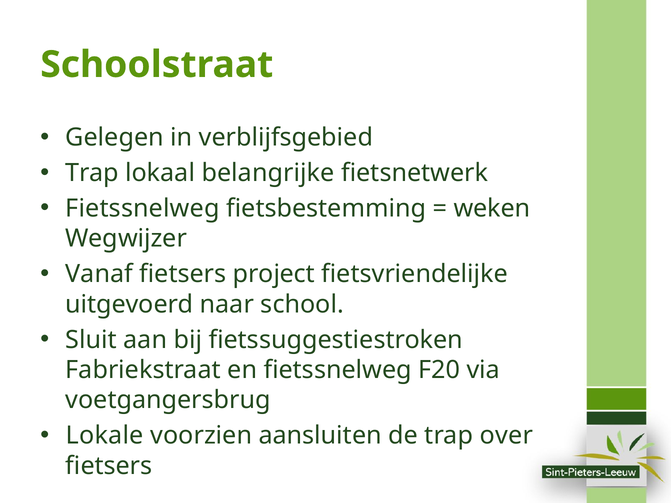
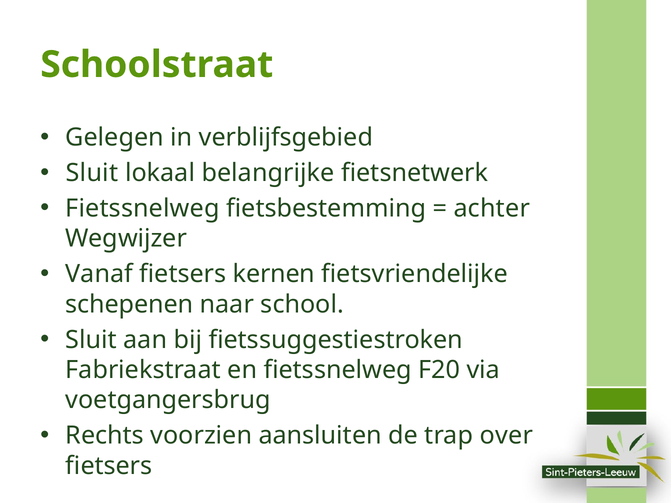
Trap at (92, 173): Trap -> Sluit
weken: weken -> achter
project: project -> kernen
uitgevoerd: uitgevoerd -> schepenen
Lokale: Lokale -> Rechts
